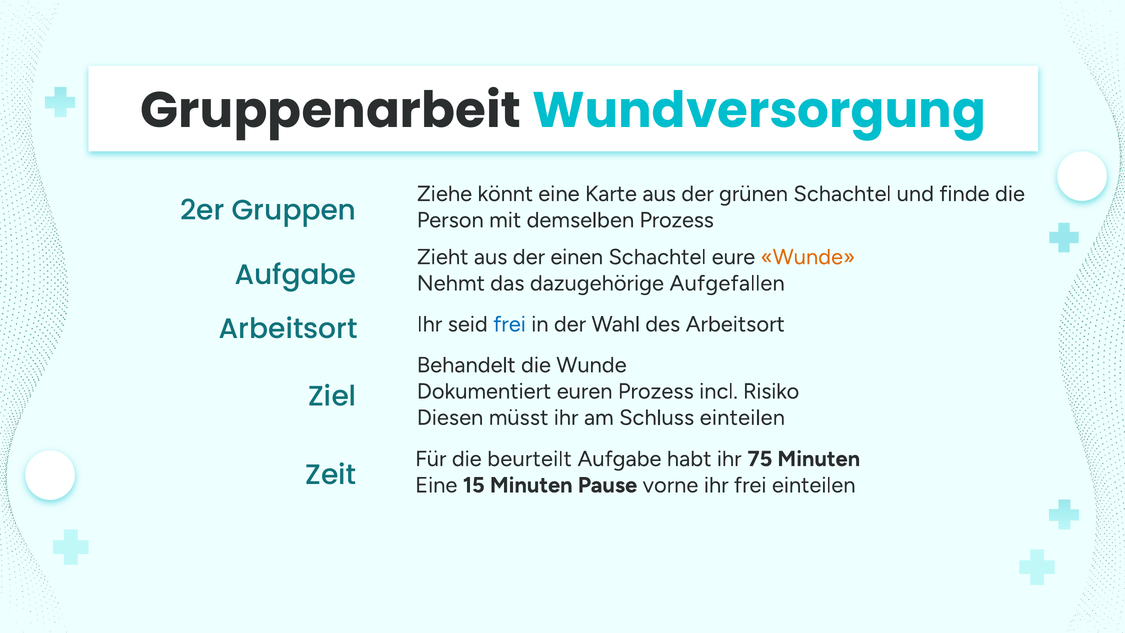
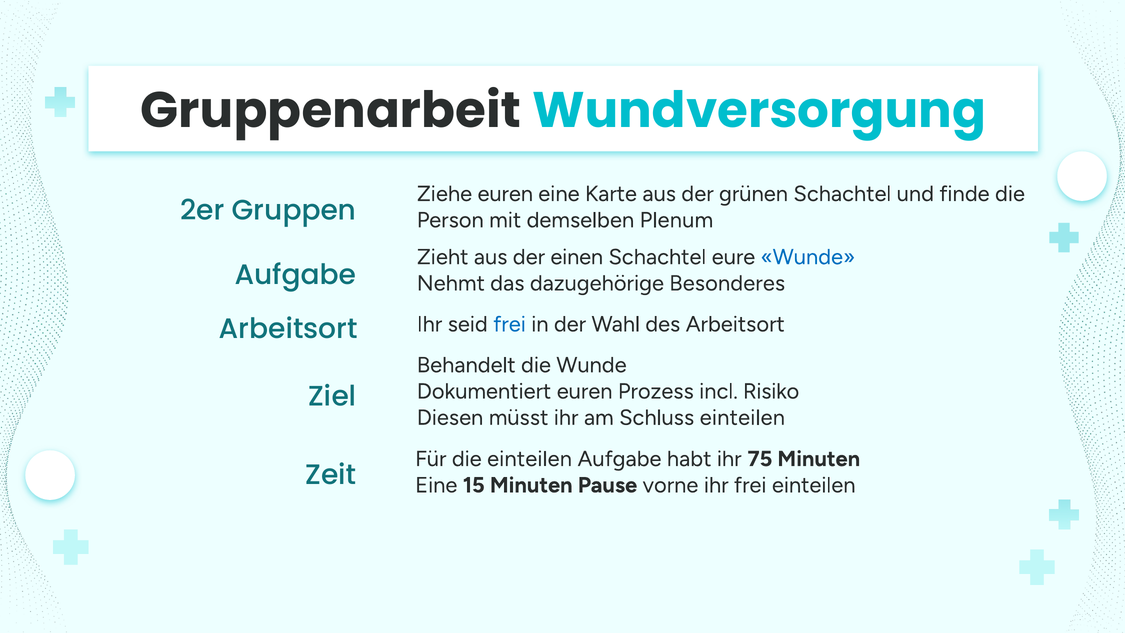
Ziehe könnt: könnt -> euren
demselben Prozess: Prozess -> Plenum
Wunde at (808, 257) colour: orange -> blue
Aufgefallen: Aufgefallen -> Besonderes
die beurteilt: beurteilt -> einteilen
